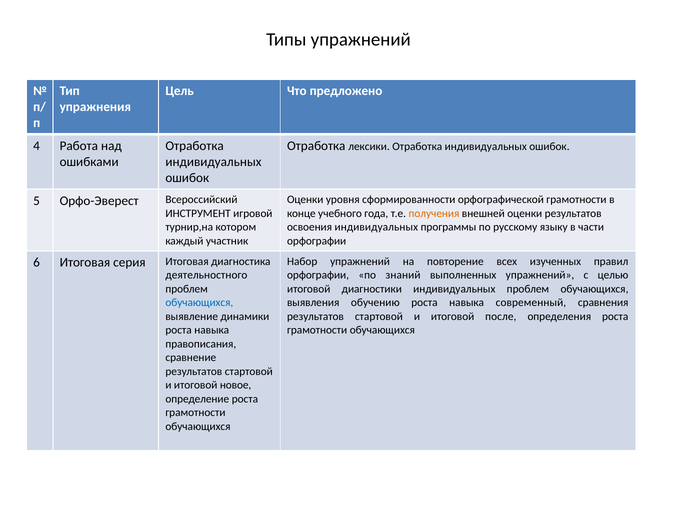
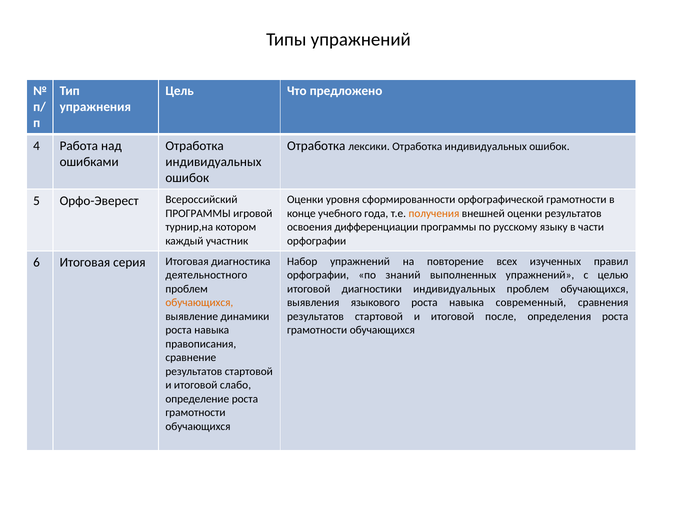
ИНСТРУМЕНТ at (198, 213): ИНСТРУМЕНТ -> ПРОГРАММЫ
освоения индивидуальных: индивидуальных -> дифференциации
обучающихся at (199, 303) colour: blue -> orange
обучению: обучению -> языкового
новое: новое -> слабо
